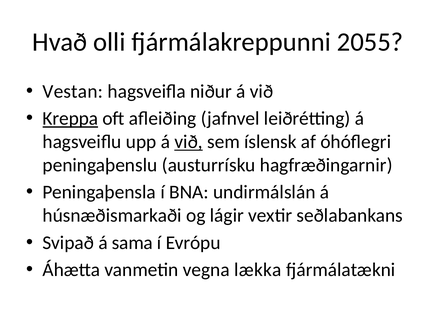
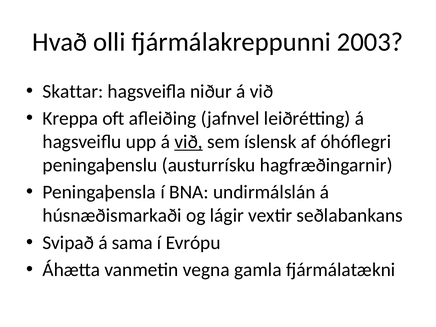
2055: 2055 -> 2003
Vestan: Vestan -> Skattar
Kreppa underline: present -> none
lækka: lækka -> gamla
